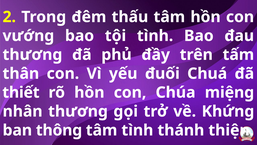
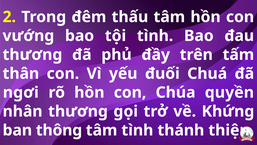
thiết: thiết -> ngơi
miệng: miệng -> quyền
